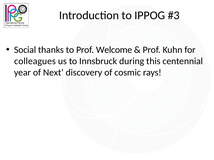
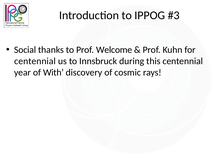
colleagues at (35, 61): colleagues -> centennial
Next: Next -> With
